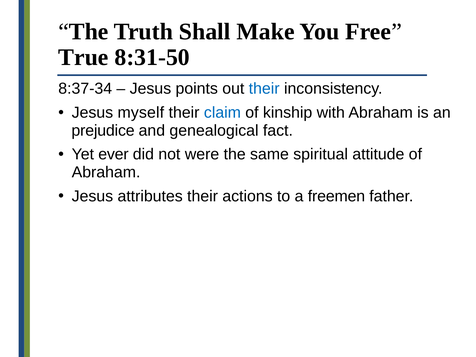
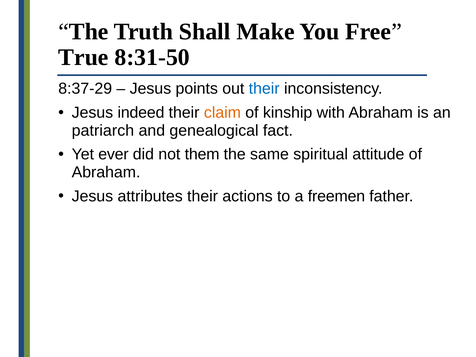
8:37-34: 8:37-34 -> 8:37-29
myself: myself -> indeed
claim colour: blue -> orange
prejudice: prejudice -> patriarch
were: were -> them
